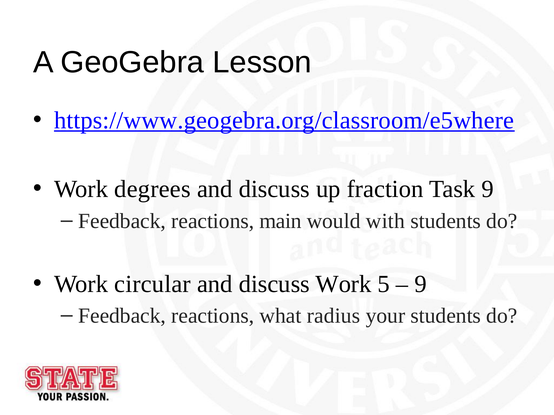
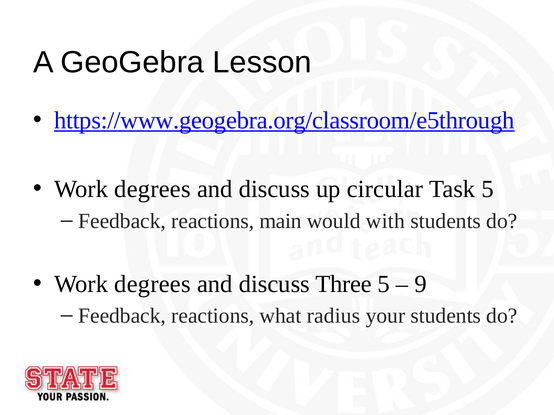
https://www.geogebra.org/classroom/e5where: https://www.geogebra.org/classroom/e5where -> https://www.geogebra.org/classroom/e5through
fraction: fraction -> circular
Task 9: 9 -> 5
circular at (152, 284): circular -> degrees
discuss Work: Work -> Three
